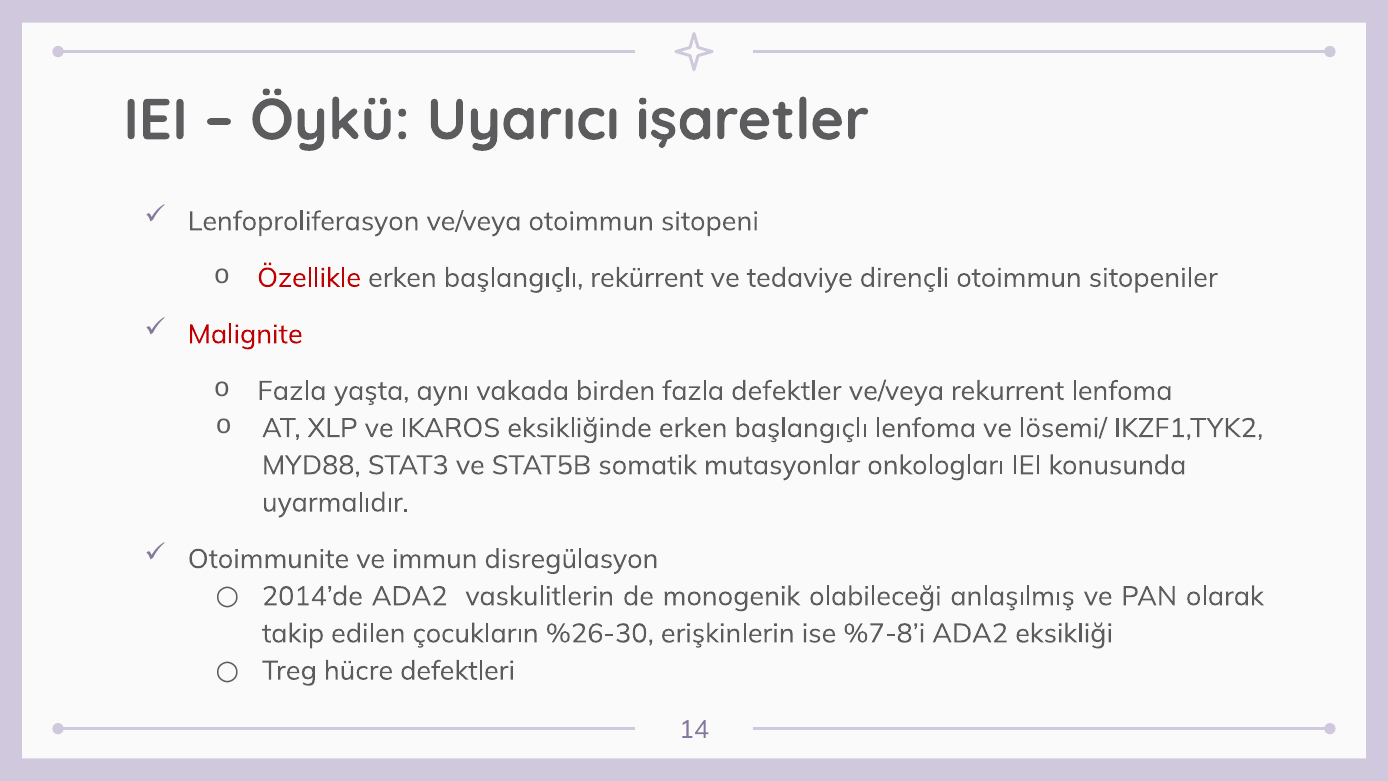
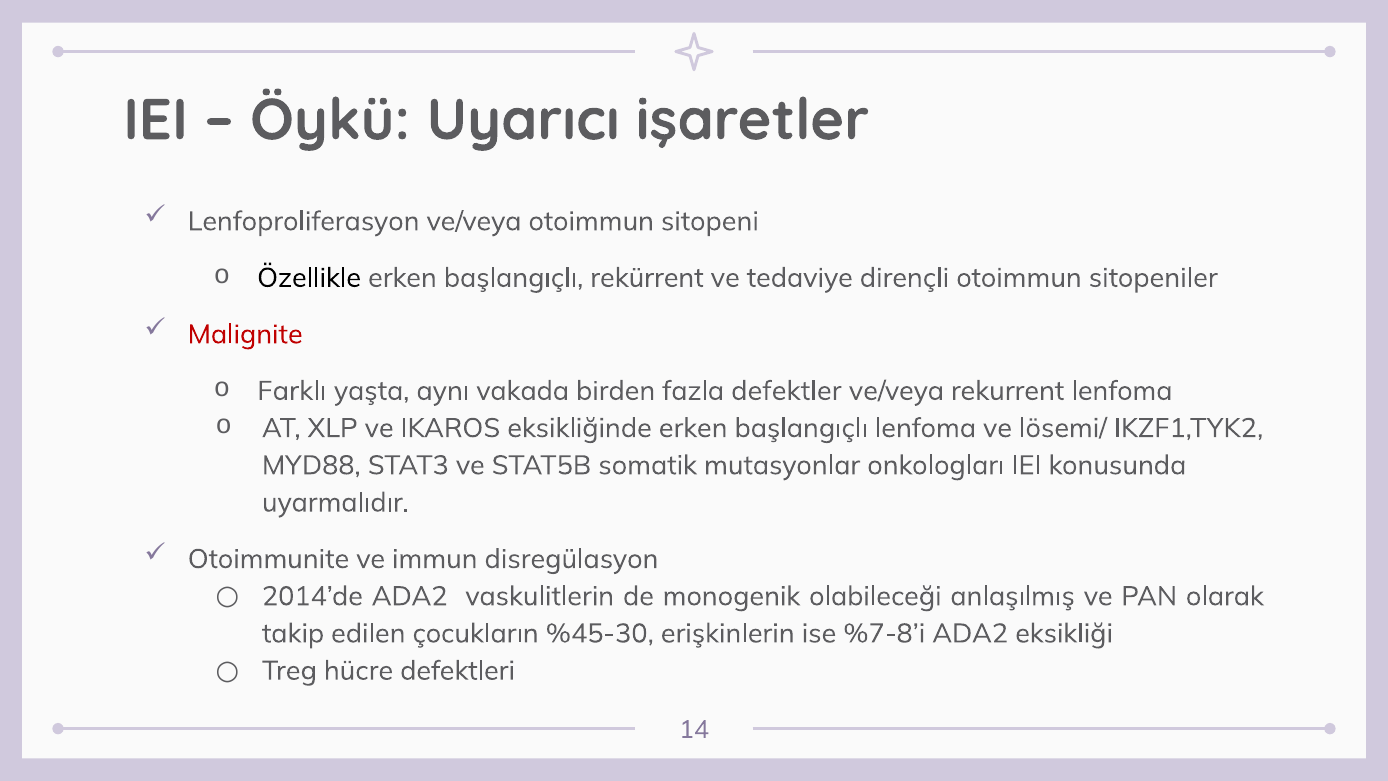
Özellikle colour: red -> black
Fazla at (292, 391): Fazla -> Farklı
%26-30: %26-30 -> %45-30
